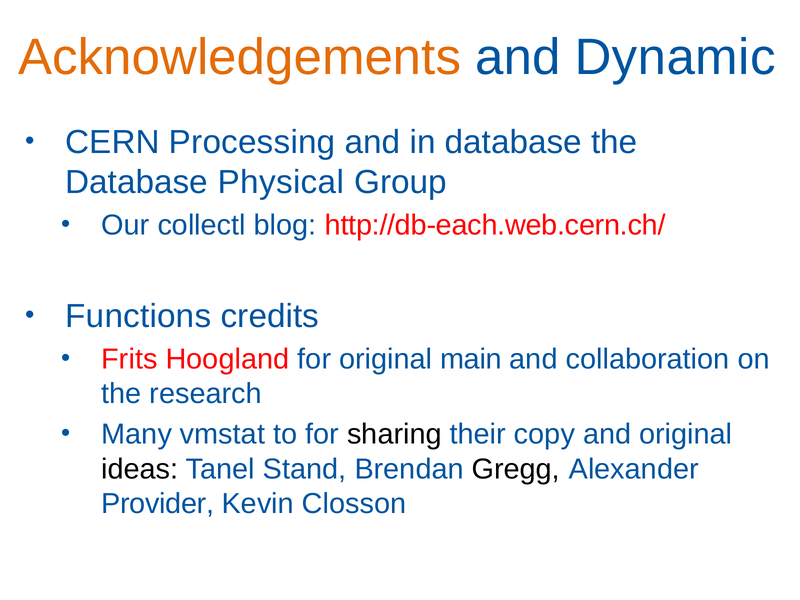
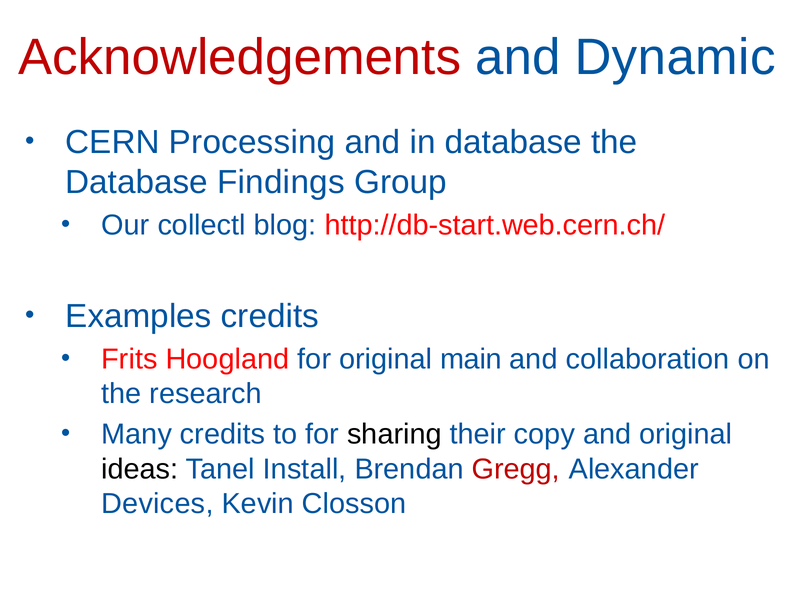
Acknowledgements colour: orange -> red
Physical: Physical -> Findings
http://db-each.web.cern.ch/: http://db-each.web.cern.ch/ -> http://db-start.web.cern.ch/
Functions: Functions -> Examples
Many vmstat: vmstat -> credits
Stand: Stand -> Install
Gregg colour: black -> red
Provider: Provider -> Devices
